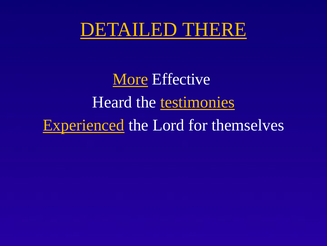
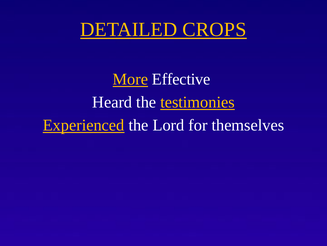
THERE: THERE -> CROPS
